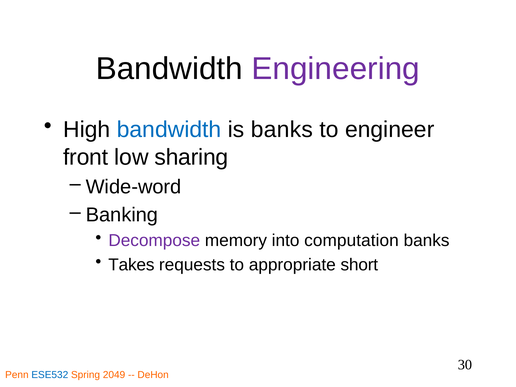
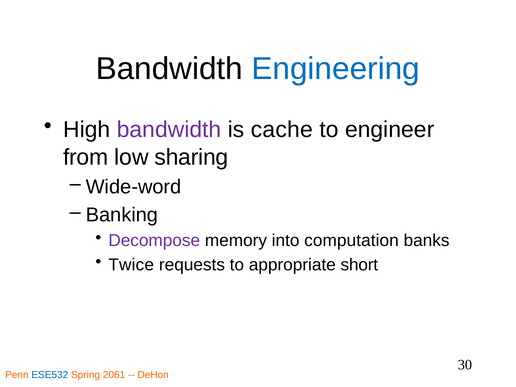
Engineering colour: purple -> blue
bandwidth at (169, 130) colour: blue -> purple
is banks: banks -> cache
front: front -> from
Takes: Takes -> Twice
2049: 2049 -> 2061
